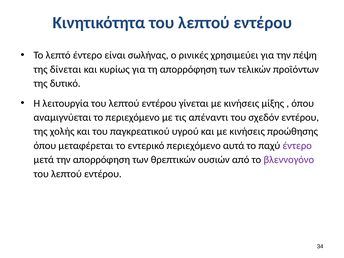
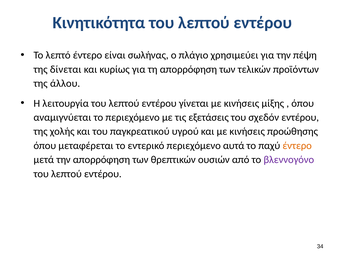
ρινικές: ρινικές -> πλάγιο
δυτικό: δυτικό -> άλλου
απέναντι: απέναντι -> εξετάσεις
έντερο at (297, 146) colour: purple -> orange
